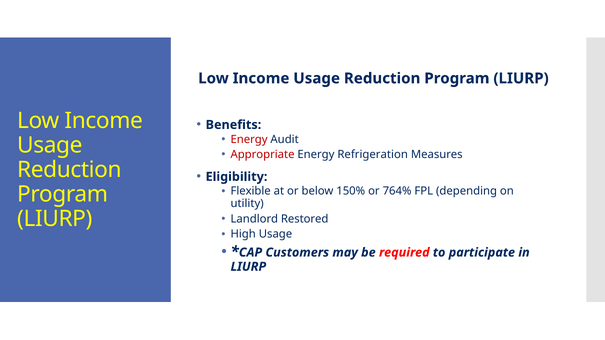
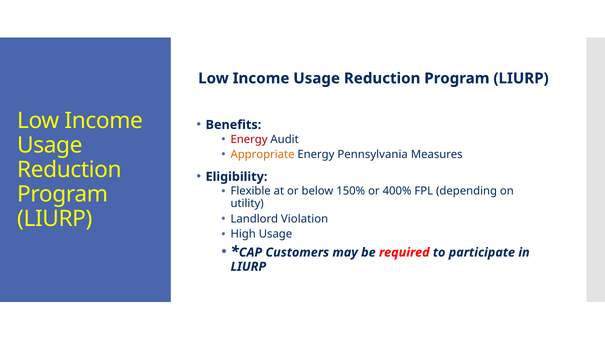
Appropriate colour: red -> orange
Refrigeration: Refrigeration -> Pennsylvania
764%: 764% -> 400%
Restored: Restored -> Violation
